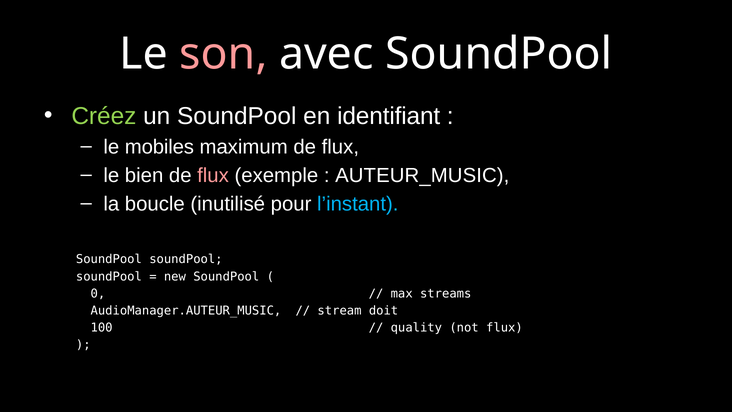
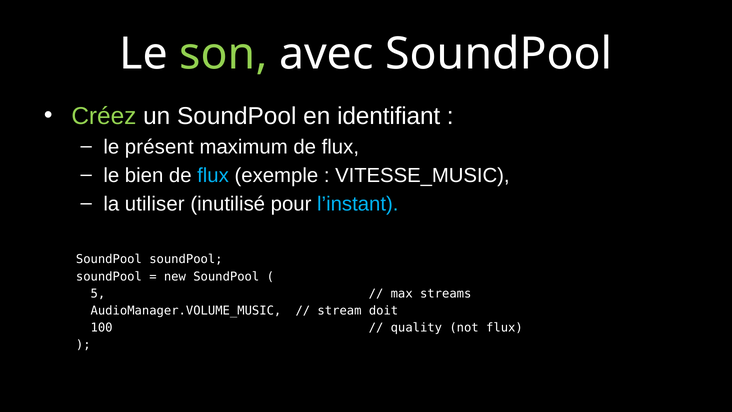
son colour: pink -> light green
mobiles: mobiles -> présent
flux at (213, 175) colour: pink -> light blue
AUTEUR_MUSIC: AUTEUR_MUSIC -> VITESSE_MUSIC
boucle: boucle -> utiliser
0: 0 -> 5
AudioManager.AUTEUR_MUSIC: AudioManager.AUTEUR_MUSIC -> AudioManager.VOLUME_MUSIC
